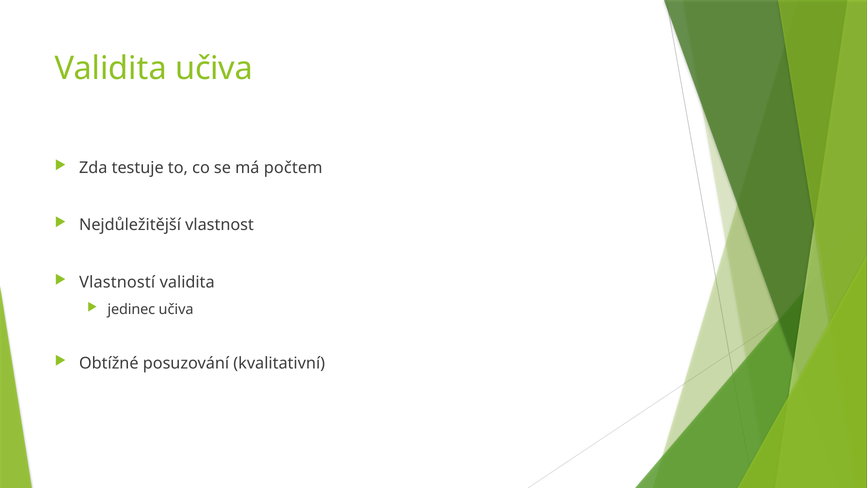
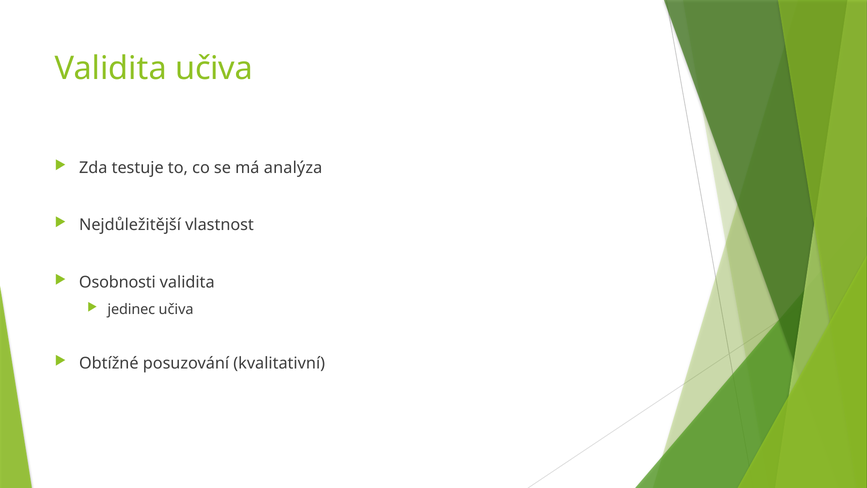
počtem: počtem -> analýza
Vlastností: Vlastností -> Osobnosti
